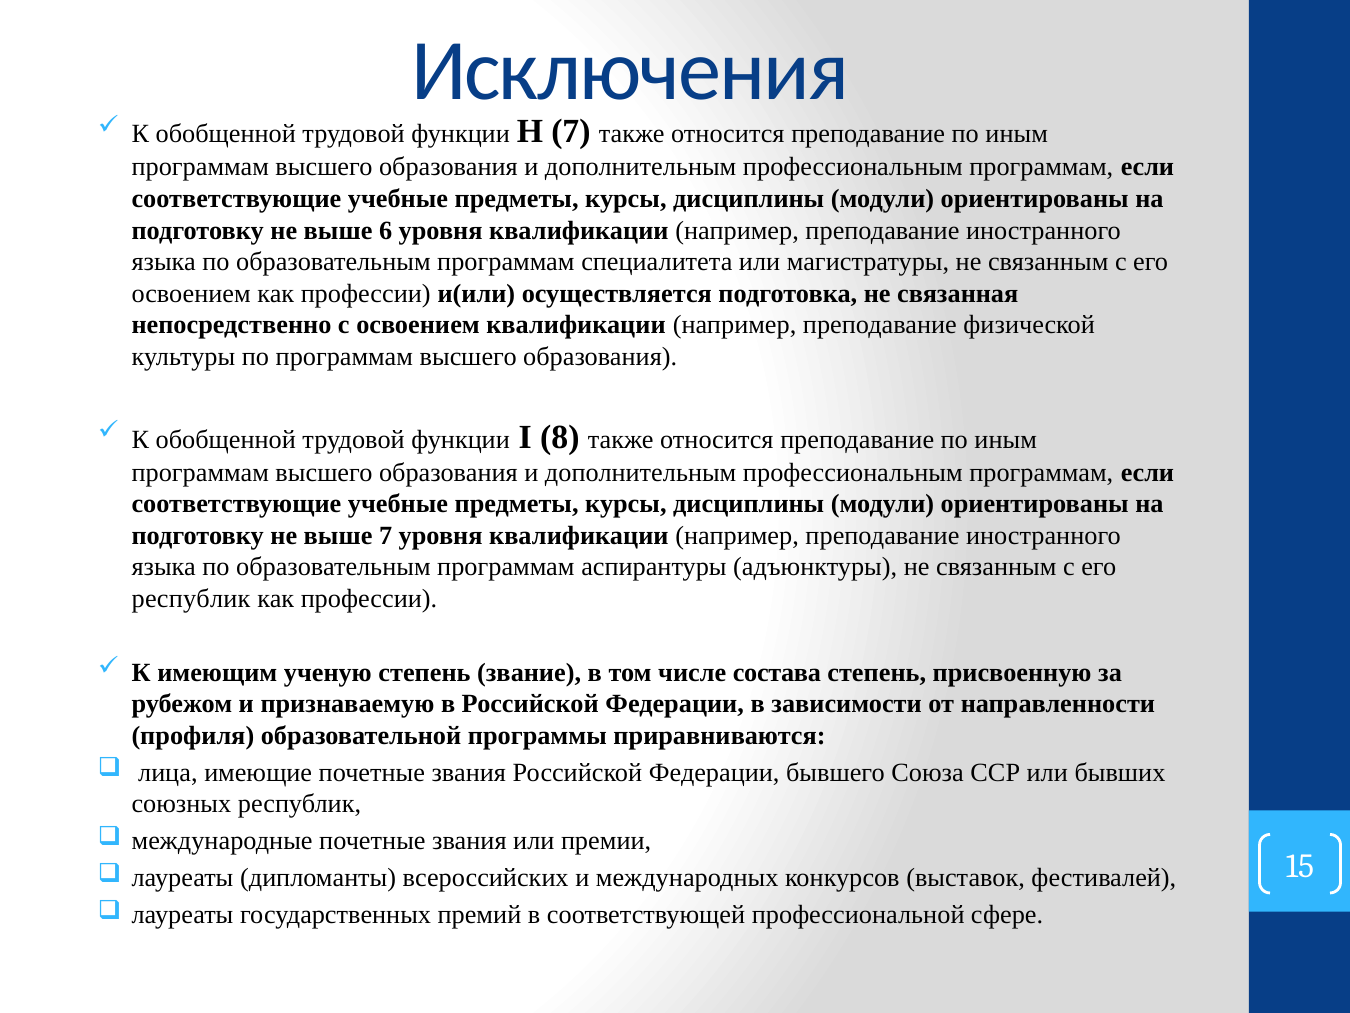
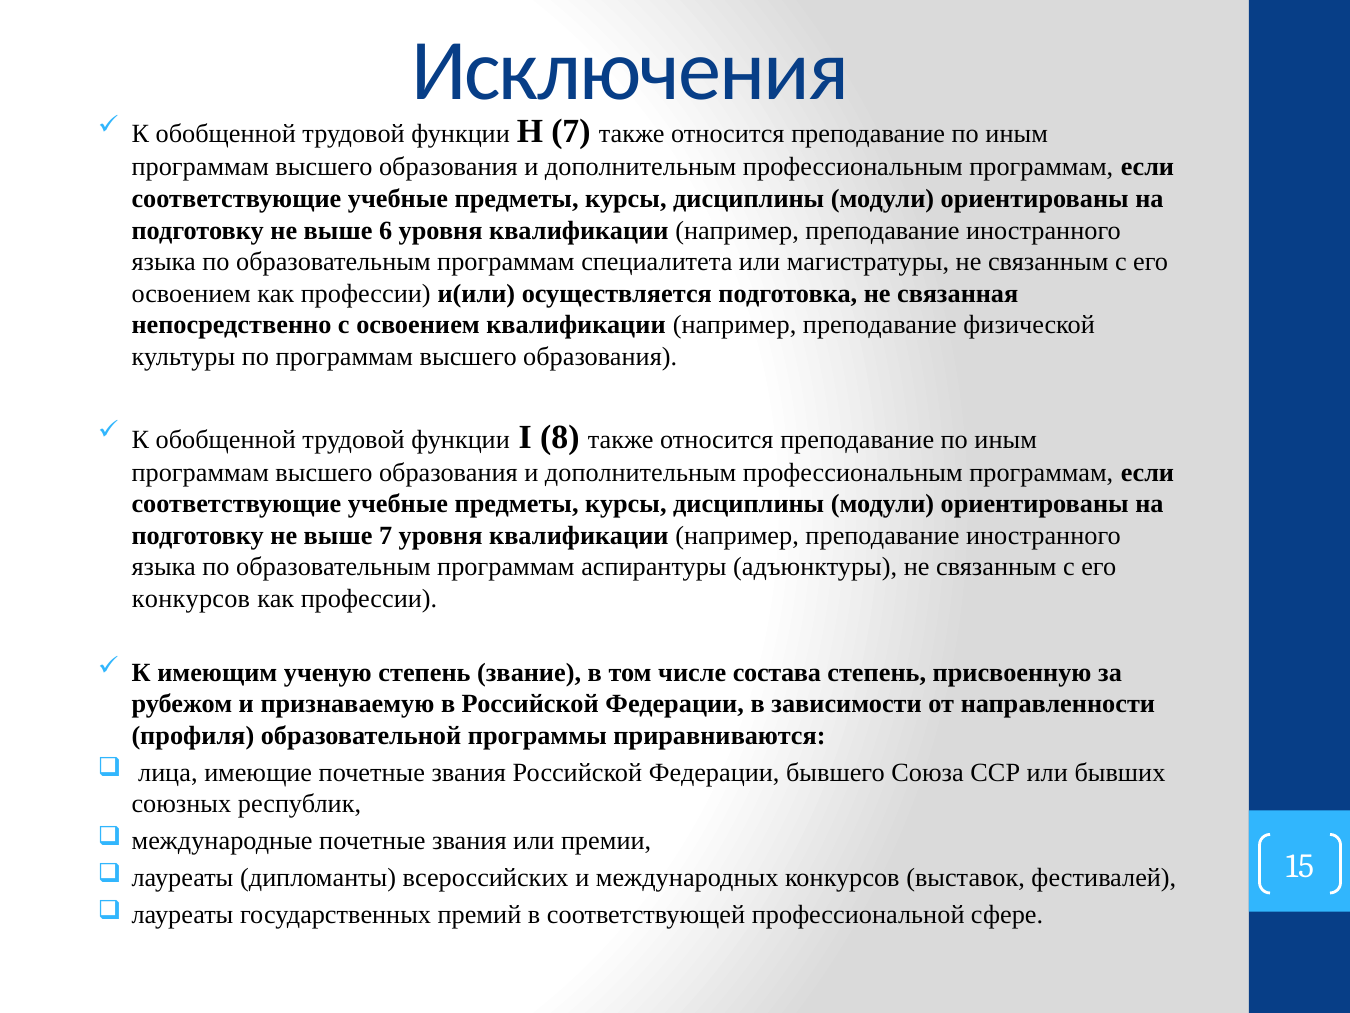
республик at (191, 599): республик -> конкурсов
